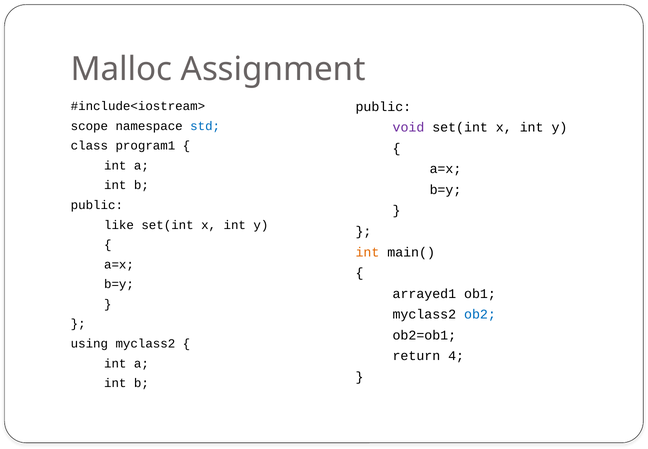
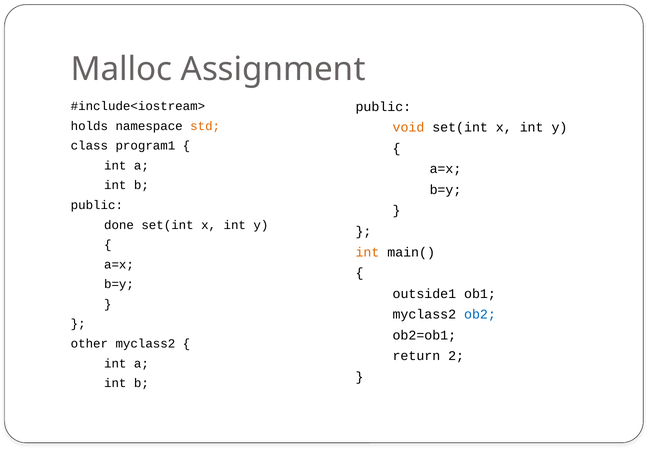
scope: scope -> holds
std colour: blue -> orange
void colour: purple -> orange
like: like -> done
arrayed1: arrayed1 -> outside1
using: using -> other
4: 4 -> 2
